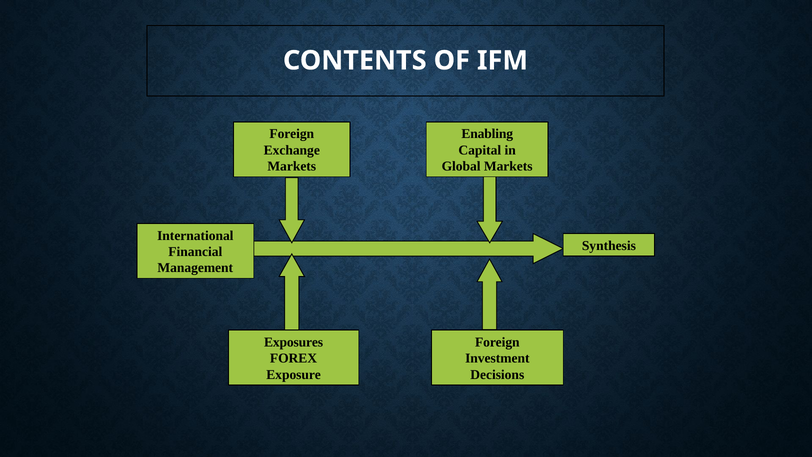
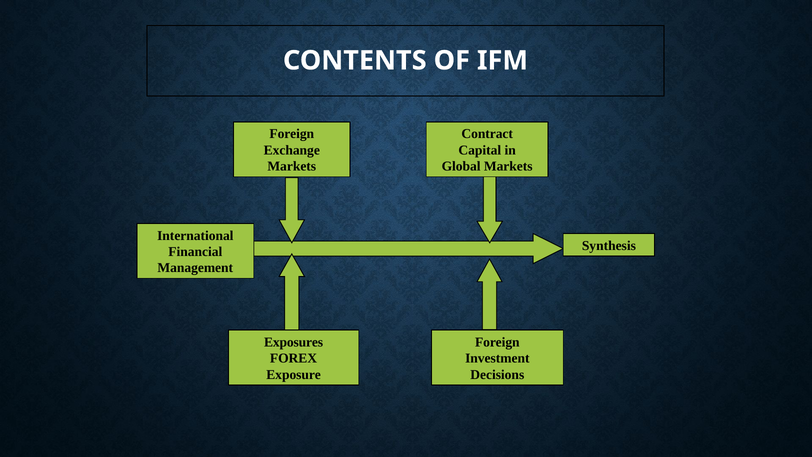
Enabling: Enabling -> Contract
